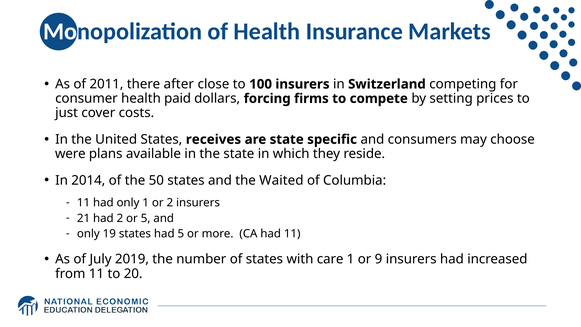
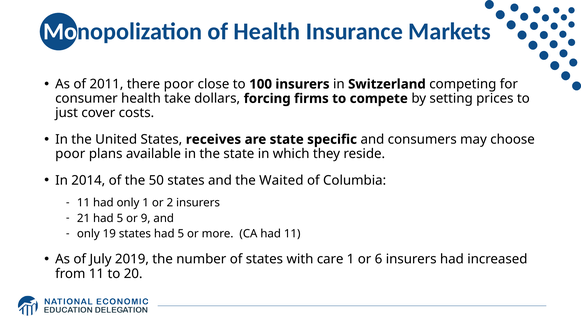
there after: after -> poor
paid: paid -> take
were at (70, 154): were -> poor
21 had 2: 2 -> 5
or 5: 5 -> 9
9: 9 -> 6
